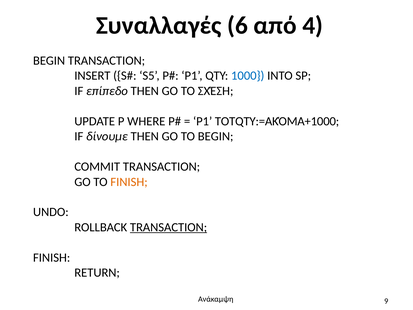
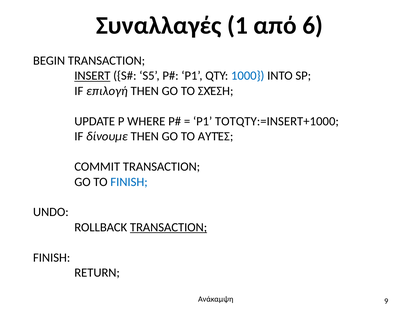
6: 6 -> 1
4: 4 -> 6
INSERT underline: none -> present
επίπεδο: επίπεδο -> επιλογή
TOTQTY:=ΑΚΌΜΑ+1000: TOTQTY:=ΑΚΌΜΑ+1000 -> TOTQTY:=INSERT+1000
TO BEGIN: BEGIN -> ΑΥΤΈΣ
FINISH at (129, 182) colour: orange -> blue
